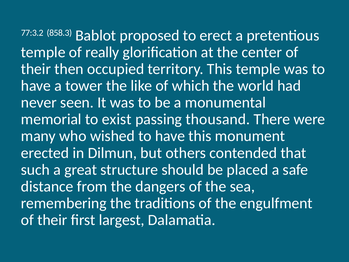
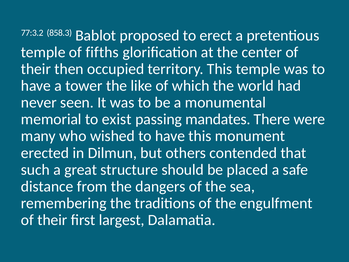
really: really -> fifths
thousand: thousand -> mandates
